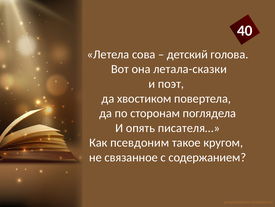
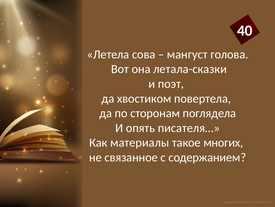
детский: детский -> мангуст
псевдоним: псевдоним -> материалы
кругом: кругом -> многих
